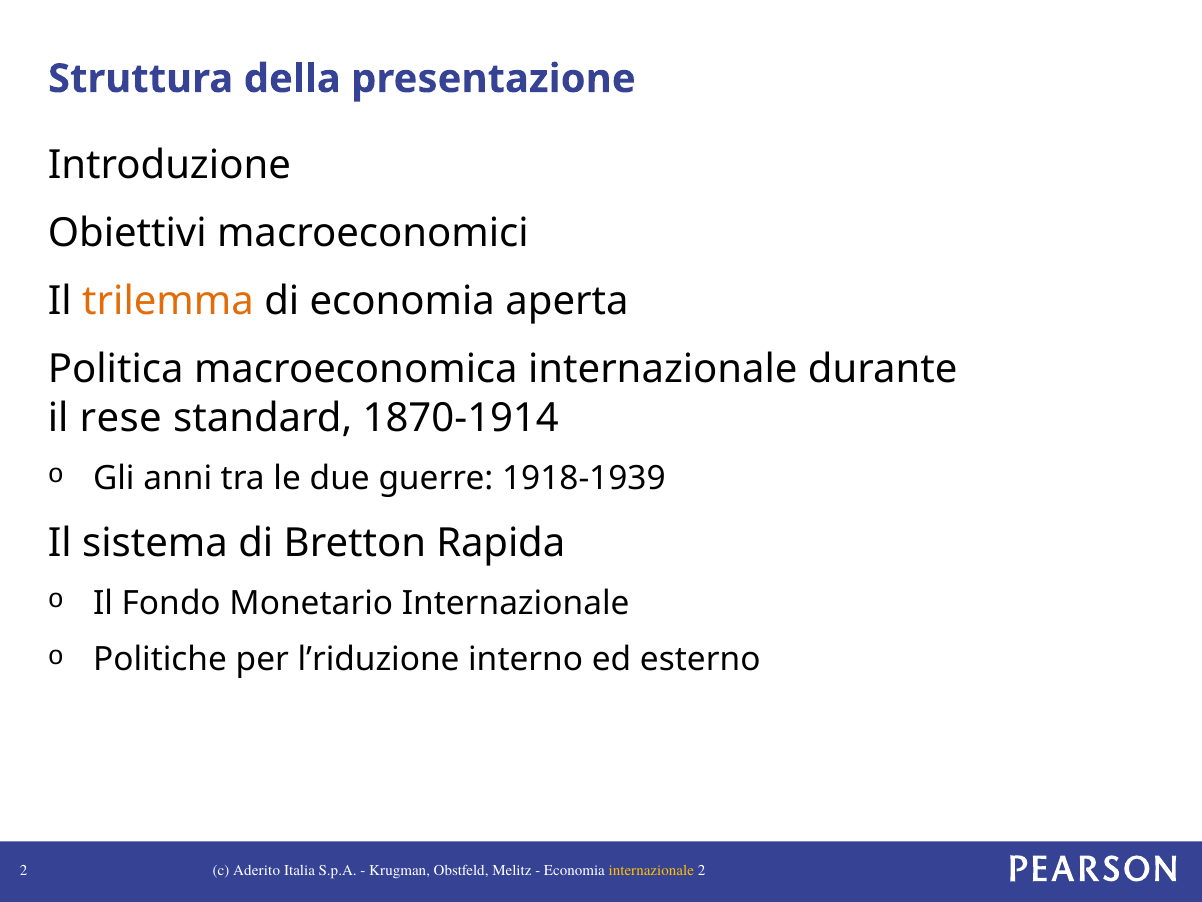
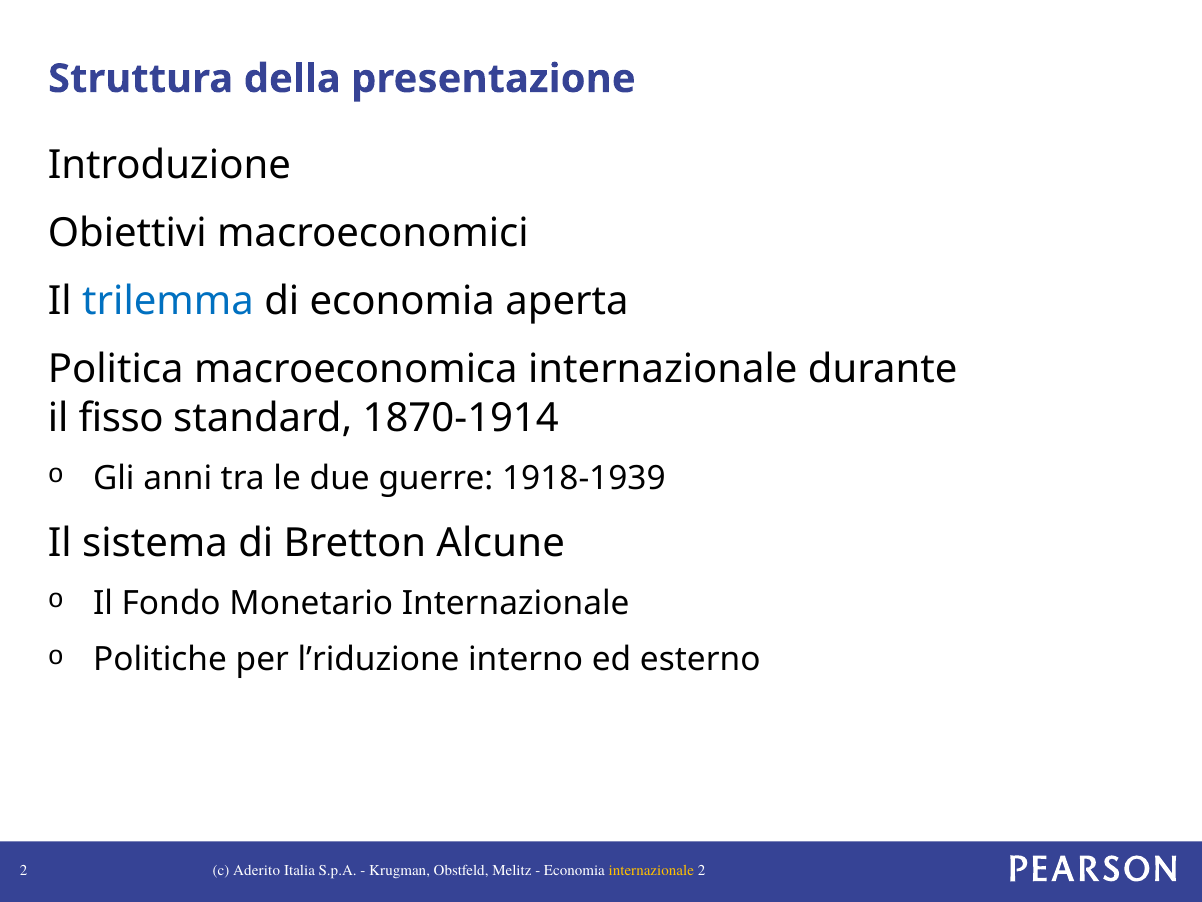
trilemma colour: orange -> blue
rese: rese -> fisso
Rapida: Rapida -> Alcune
